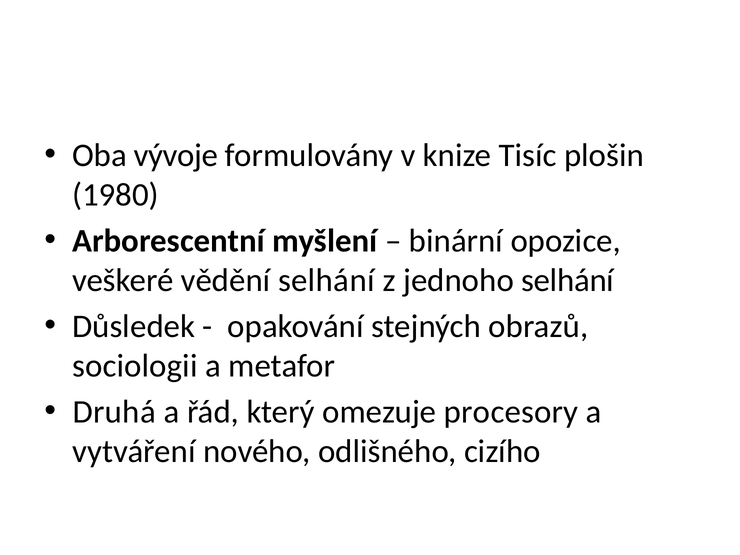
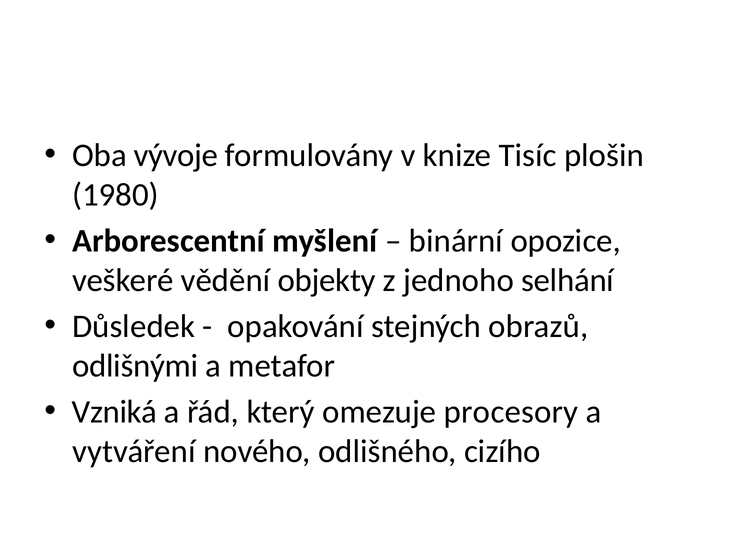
vědění selhání: selhání -> objekty
sociologii: sociologii -> odlišnými
Druhá: Druhá -> Vzniká
